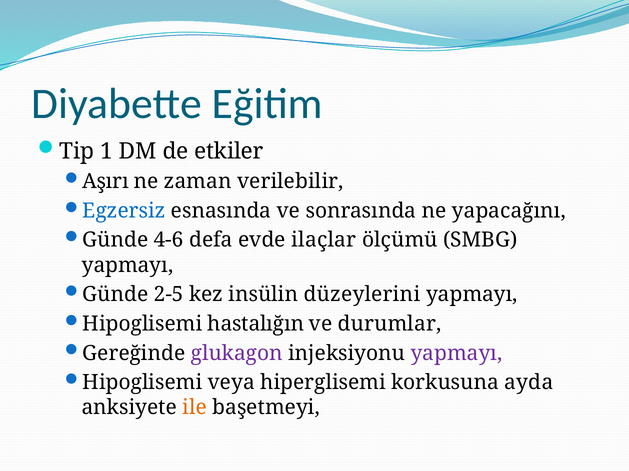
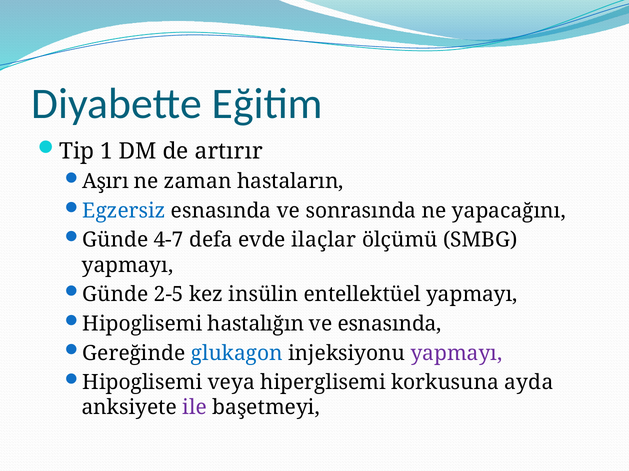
etkiler: etkiler -> artırır
verilebilir: verilebilir -> hastaların
4-6: 4-6 -> 4-7
düzeylerini: düzeylerini -> entellektüel
ve durumlar: durumlar -> esnasında
glukagon colour: purple -> blue
ile colour: orange -> purple
